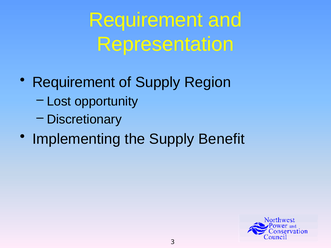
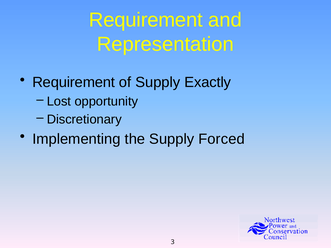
Region: Region -> Exactly
Benefit: Benefit -> Forced
